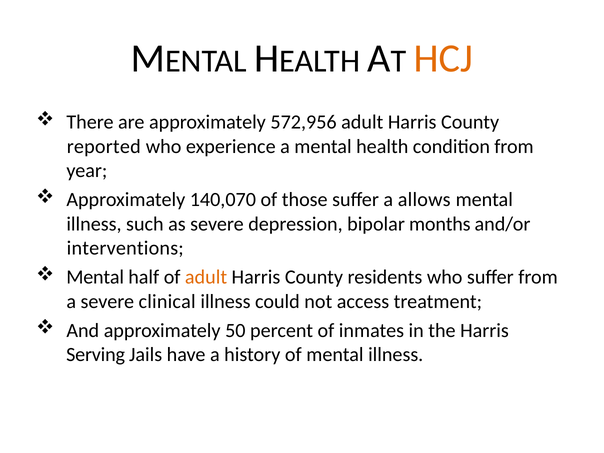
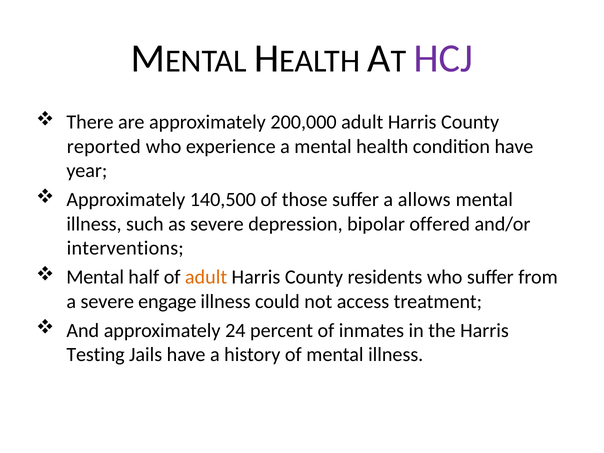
HCJ colour: orange -> purple
572,956: 572,956 -> 200,000
condition from: from -> have
140,070: 140,070 -> 140,500
months: months -> offered
clinical: clinical -> engage
50: 50 -> 24
Serving: Serving -> Testing
